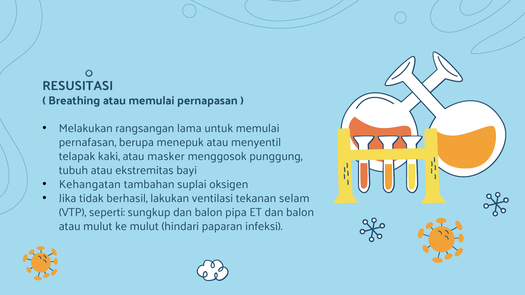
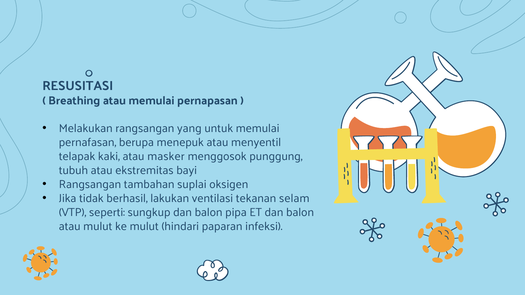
lama: lama -> yang
Kehangatan at (90, 185): Kehangatan -> Rangsangan
